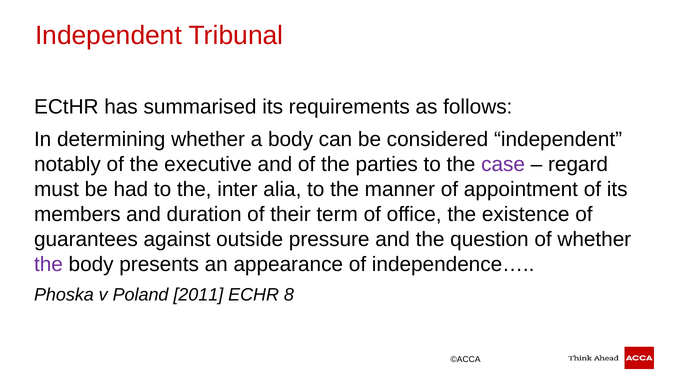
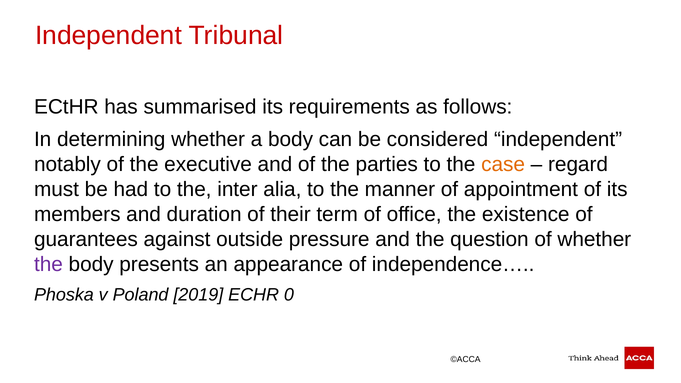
case colour: purple -> orange
2011: 2011 -> 2019
8: 8 -> 0
